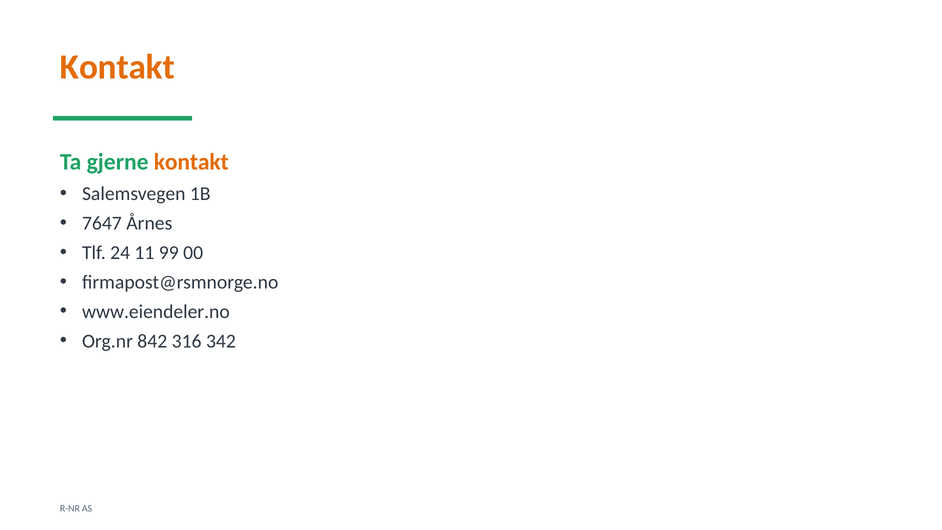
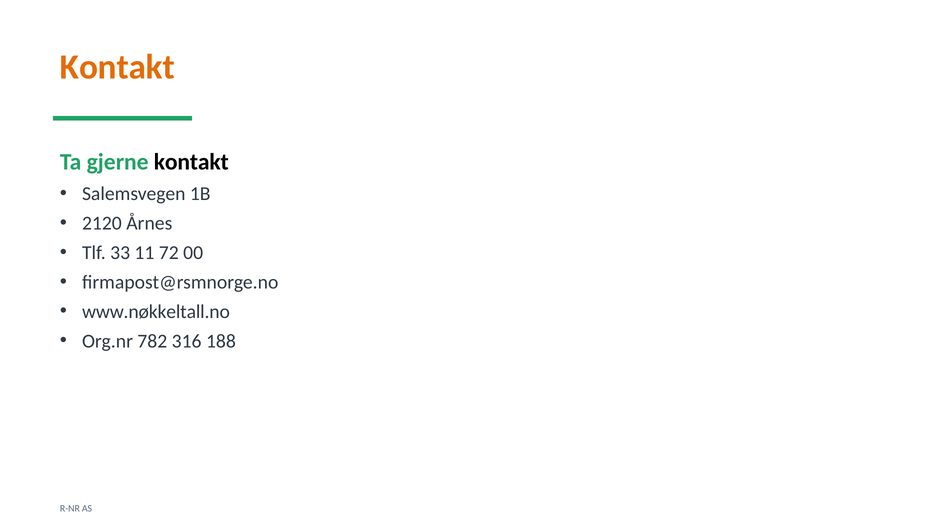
kontakt at (191, 162) colour: orange -> black
7647: 7647 -> 2120
24: 24 -> 33
99: 99 -> 72
www.eiendeler.no: www.eiendeler.no -> www.nøkkeltall.no
842: 842 -> 782
342: 342 -> 188
